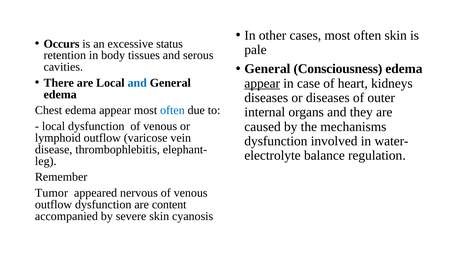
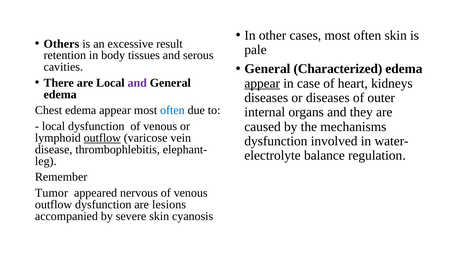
Occurs: Occurs -> Others
status: status -> result
Consciousness: Consciousness -> Characterized
and at (137, 83) colour: blue -> purple
outflow at (102, 138) underline: none -> present
content: content -> lesions
